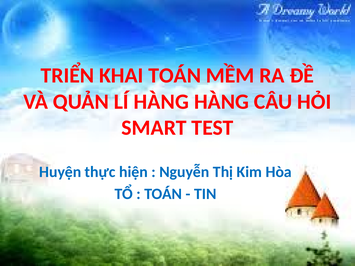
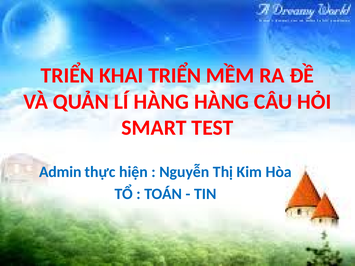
KHAI TOÁN: TOÁN -> TRIỂN
Huyện: Huyện -> Admin
